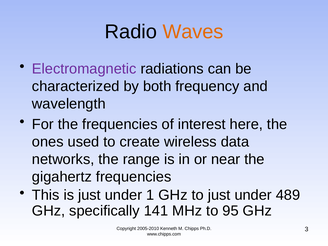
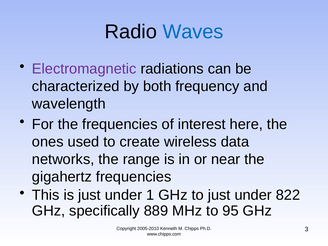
Waves colour: orange -> blue
489: 489 -> 822
141: 141 -> 889
